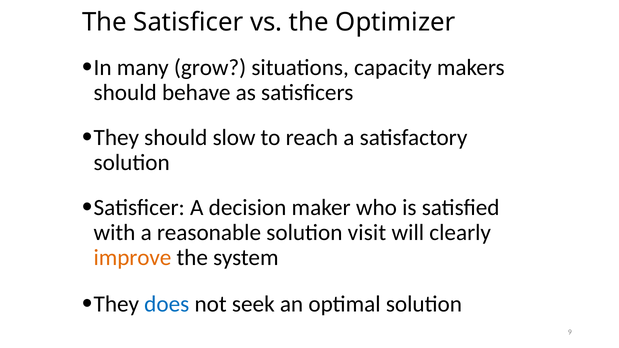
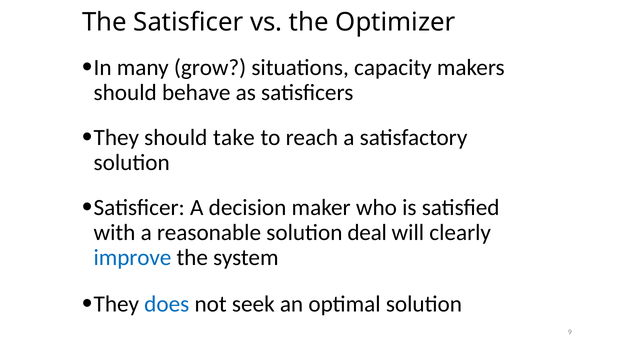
slow: slow -> take
visit: visit -> deal
improve colour: orange -> blue
